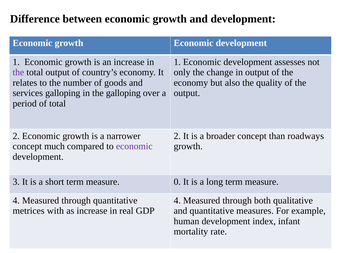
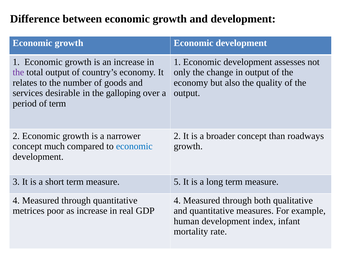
services galloping: galloping -> desirable
of total: total -> term
economic at (134, 147) colour: purple -> blue
0: 0 -> 5
with: with -> poor
